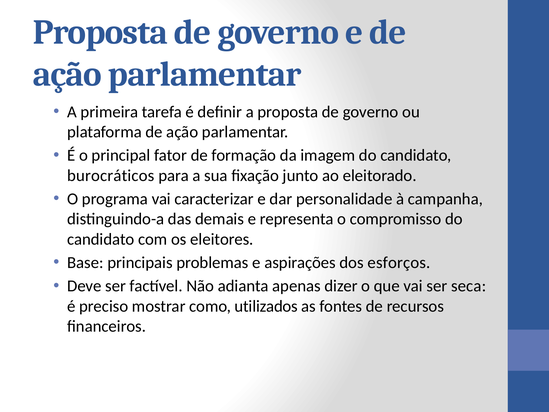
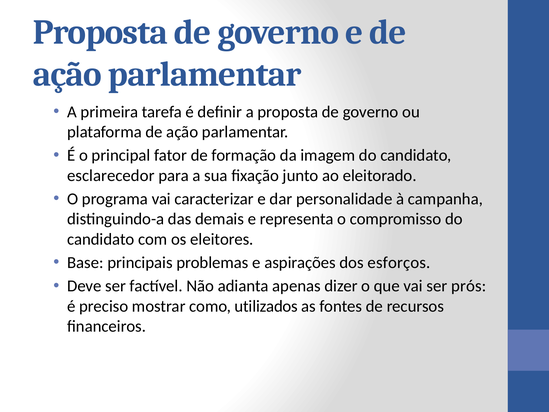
burocráticos: burocráticos -> esclarecedor
seca: seca -> prós
